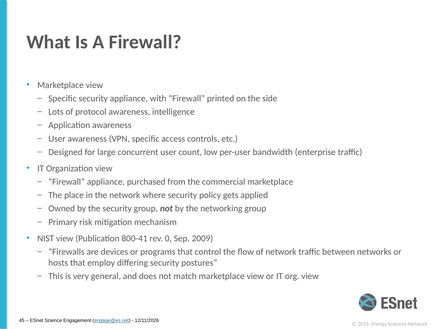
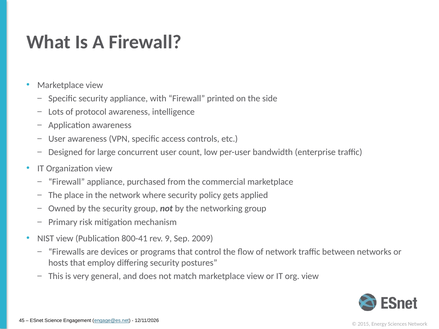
0: 0 -> 9
